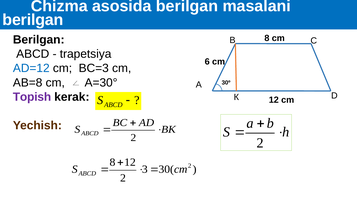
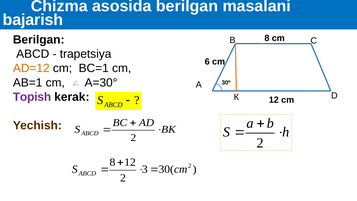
berilgan at (33, 20): berilgan -> bajarish
AD=12 colour: blue -> orange
BC=3: BC=3 -> BC=1
AB=8: AB=8 -> AB=1
